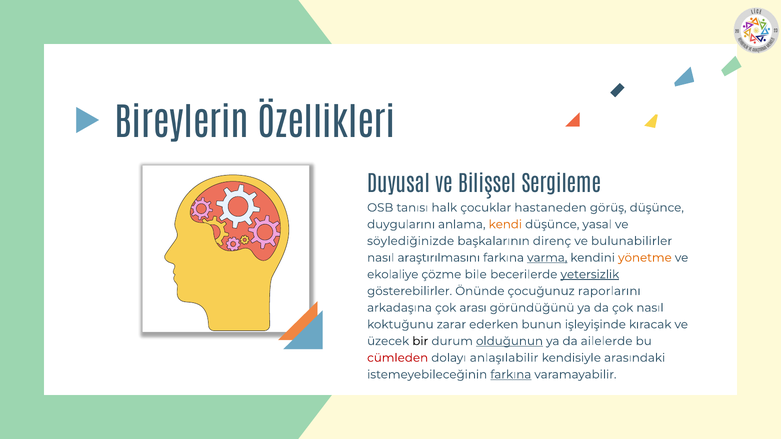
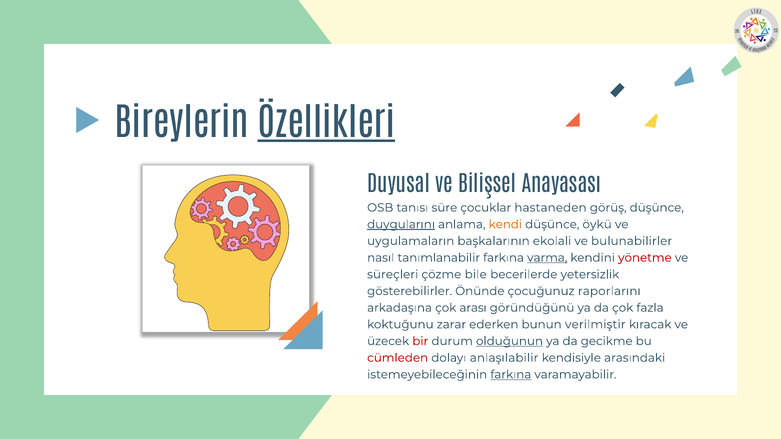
Özellikleri underline: none -> present
Sergileme: Sergileme -> Anayasası
halk: halk -> süre
duygularını underline: none -> present
yasal: yasal -> öykü
söylediğinizde: söylediğinizde -> uygulamaların
direnç: direnç -> ekolali
araştırılmasını: araştırılmasını -> tanımlanabilir
yönetme colour: orange -> red
ekolaliye: ekolaliye -> süreçleri
yetersizlik underline: present -> none
çok nasıl: nasıl -> fazla
işleyişinde: işleyişinde -> verilmiştir
bir colour: black -> red
ailelerde: ailelerde -> gecikme
